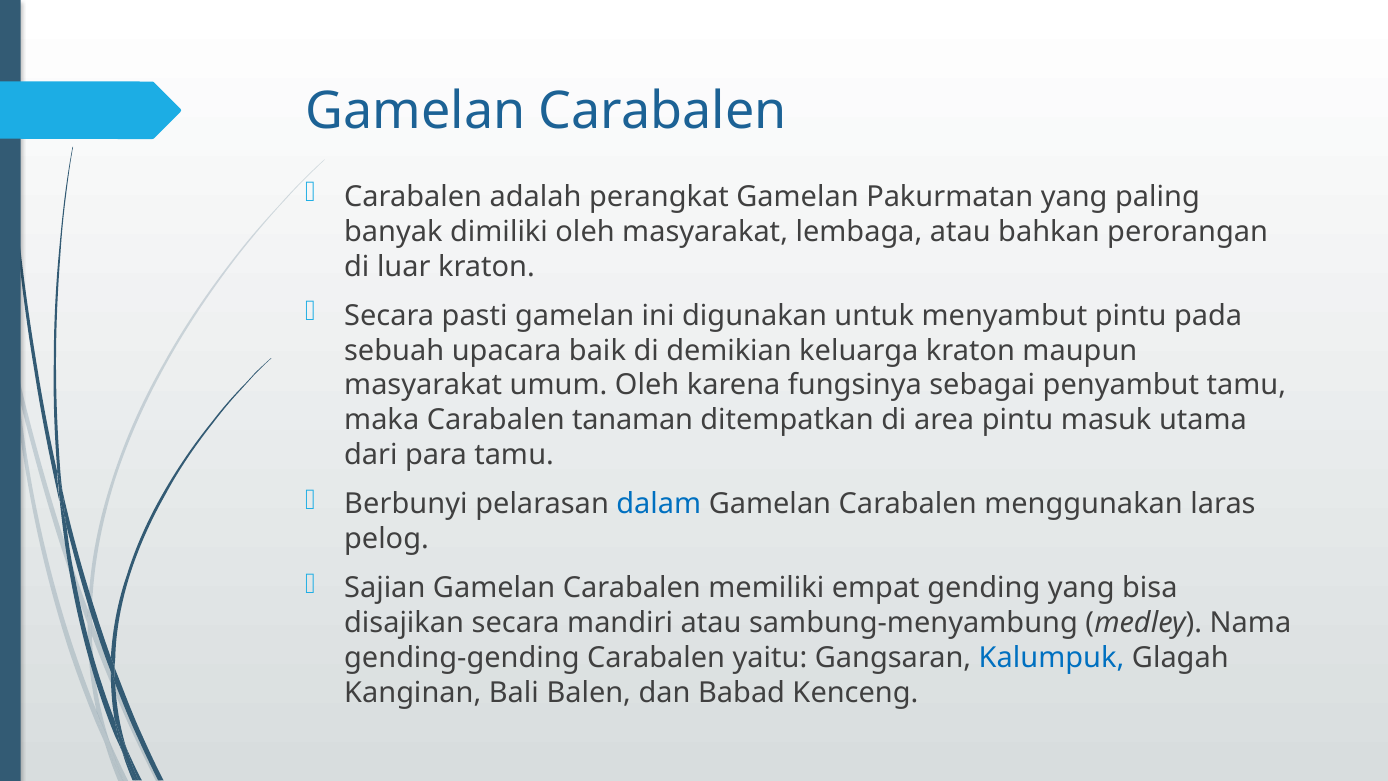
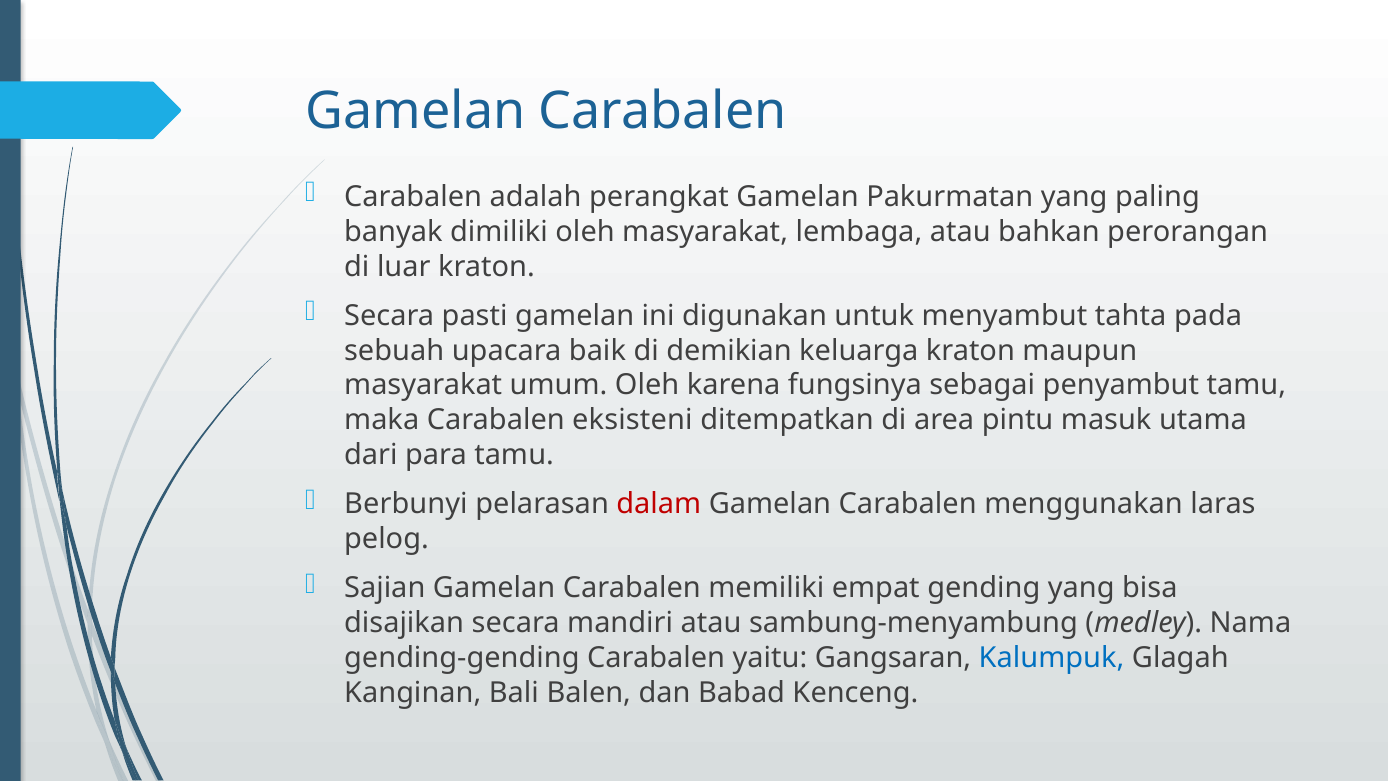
menyambut pintu: pintu -> tahta
tanaman: tanaman -> eksisteni
dalam colour: blue -> red
